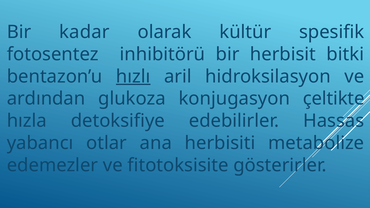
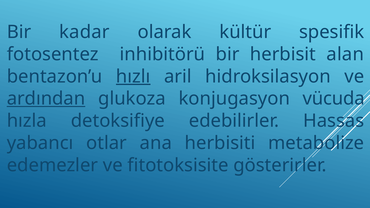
bitki: bitki -> alan
ardından underline: none -> present
çeltikte: çeltikte -> vücuda
